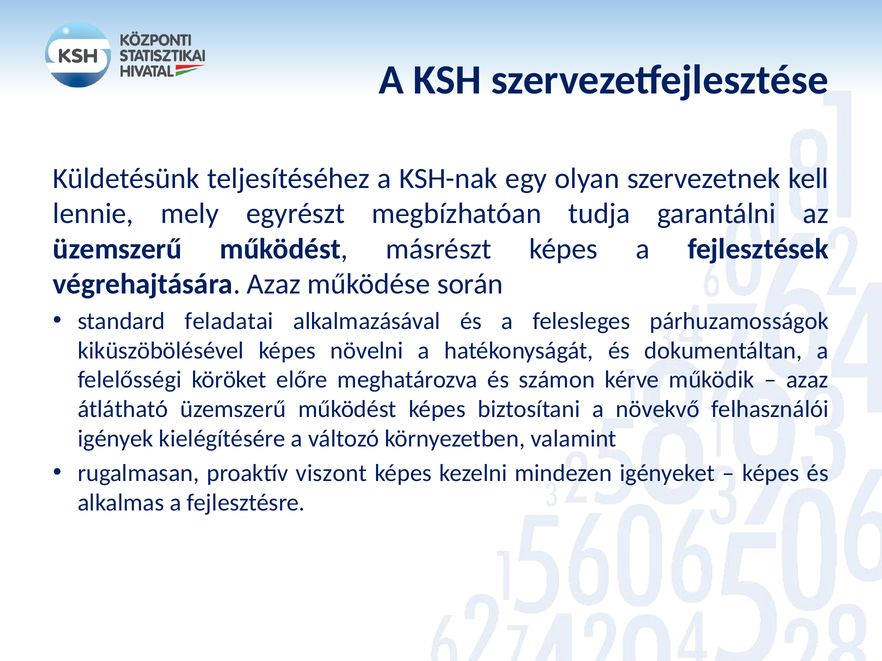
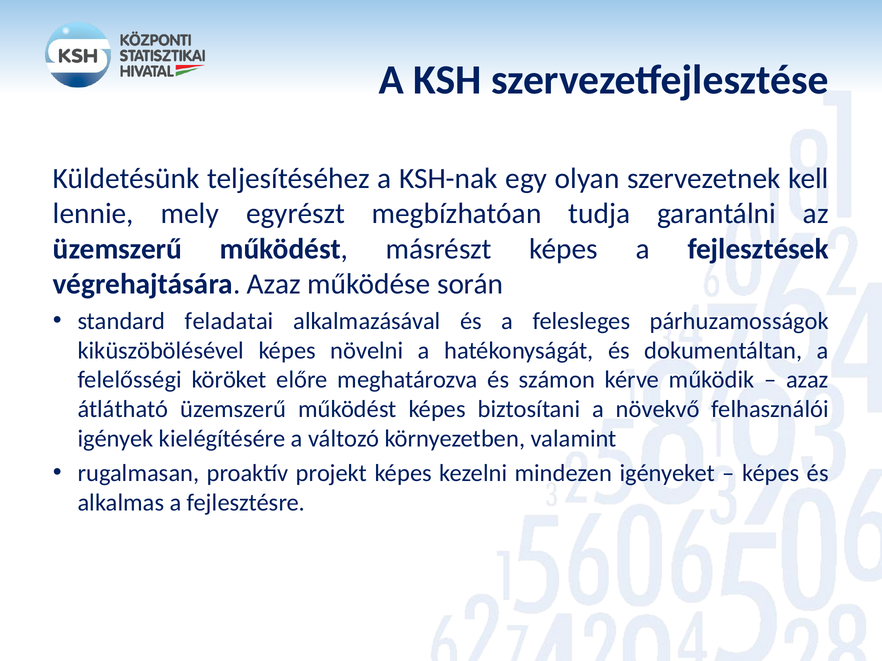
viszont: viszont -> projekt
